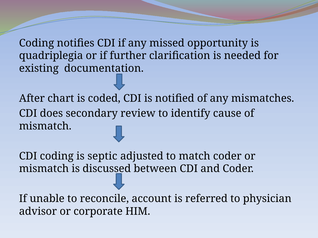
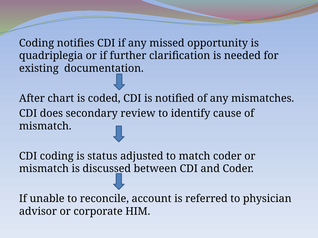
septic: septic -> status
